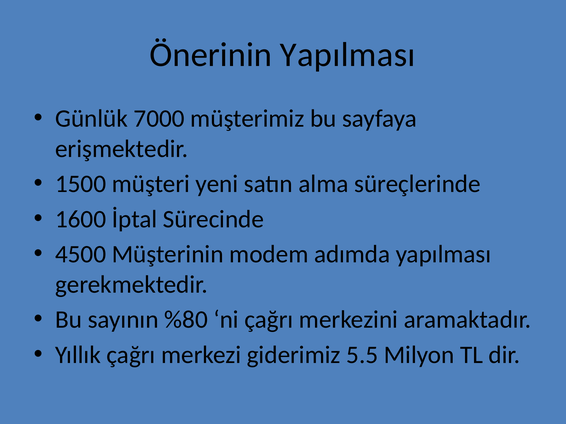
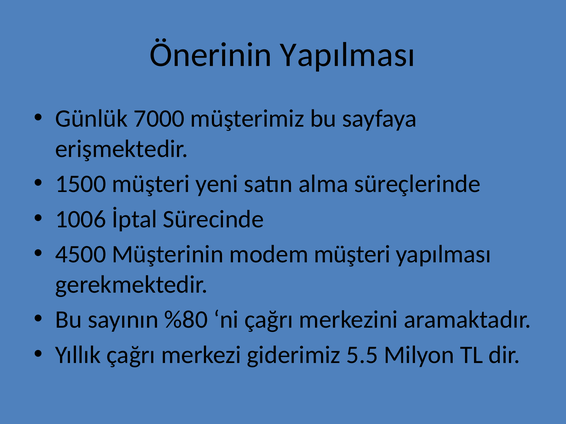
1600: 1600 -> 1006
modem adımda: adımda -> müşteri
